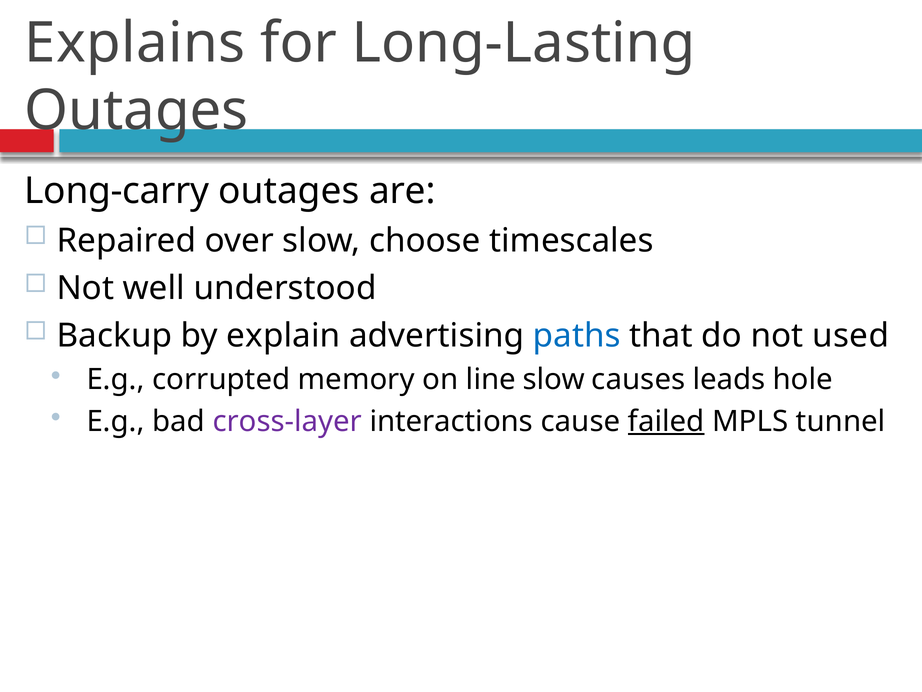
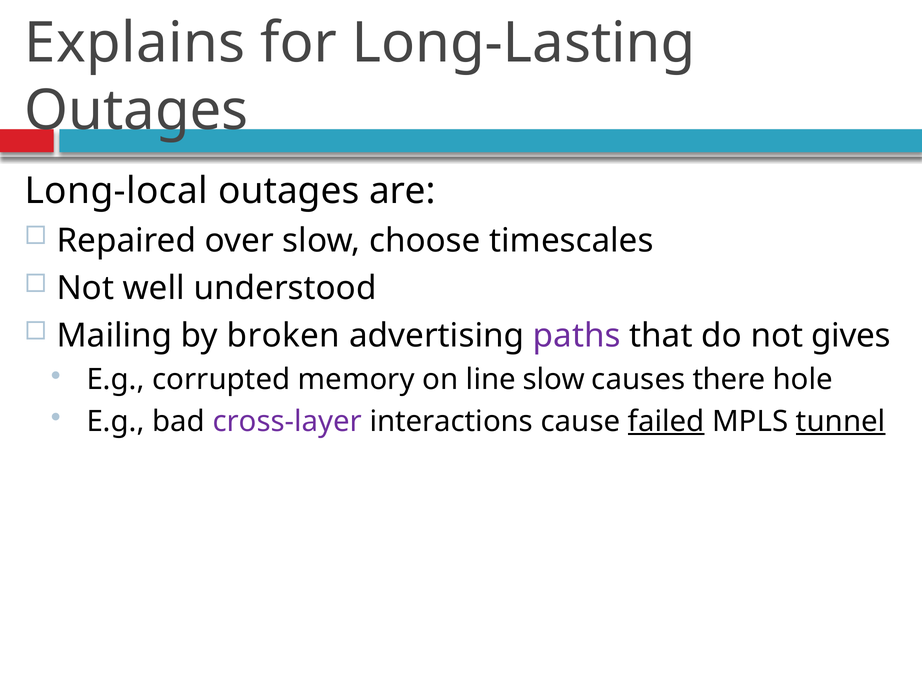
Long-carry: Long-carry -> Long-local
Backup: Backup -> Mailing
explain: explain -> broken
paths colour: blue -> purple
used: used -> gives
leads: leads -> there
tunnel underline: none -> present
